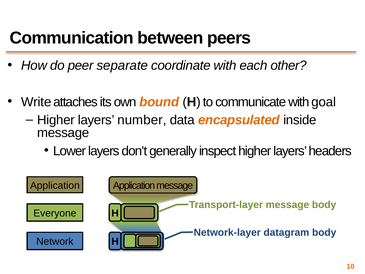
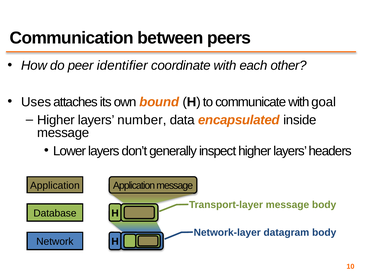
separate: separate -> identifier
Write: Write -> Uses
Everyone: Everyone -> Database
